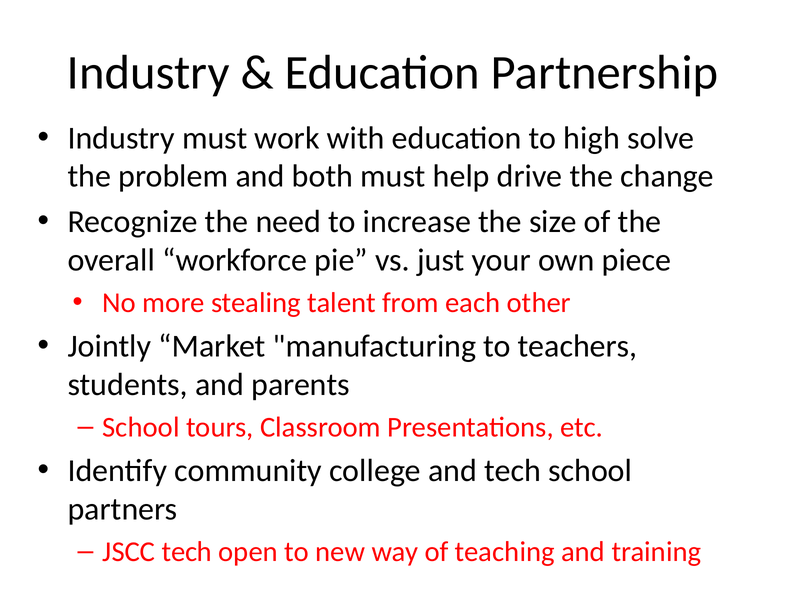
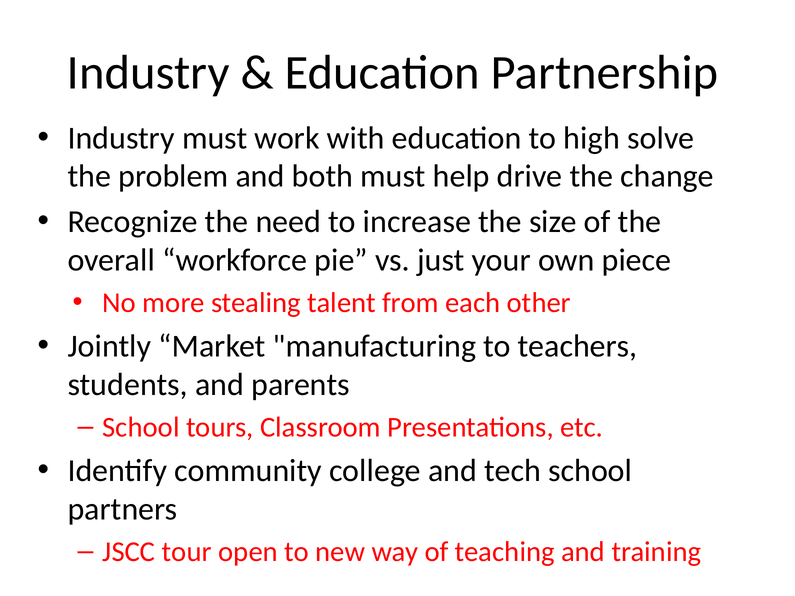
JSCC tech: tech -> tour
